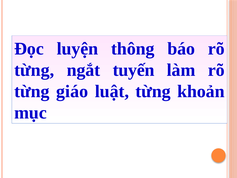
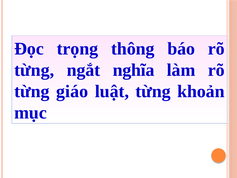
luyện: luyện -> trọng
tuyến: tuyến -> nghĩa
